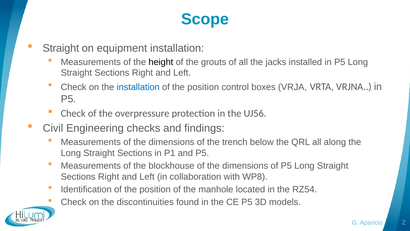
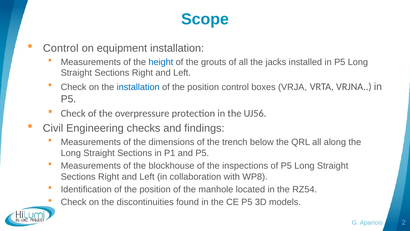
Straight at (61, 48): Straight -> Control
height colour: black -> blue
dimensions at (245, 166): dimensions -> inspections
